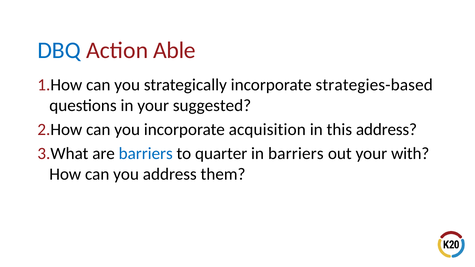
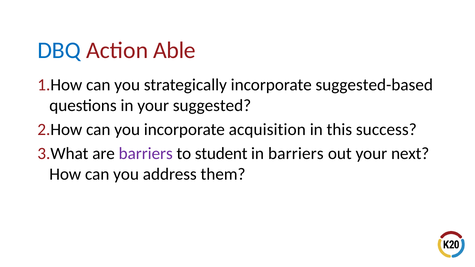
strategies-based: strategies-based -> suggested-based
this address: address -> success
barriers at (146, 154) colour: blue -> purple
quarter: quarter -> student
with: with -> next
